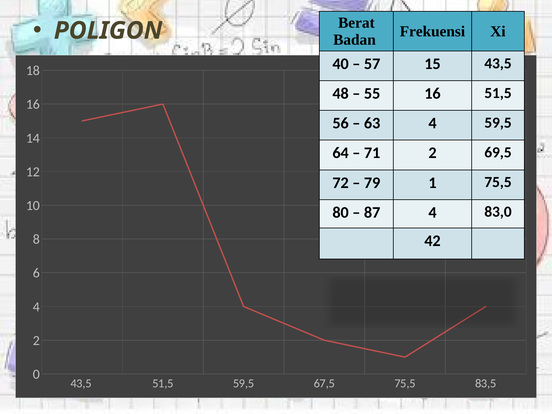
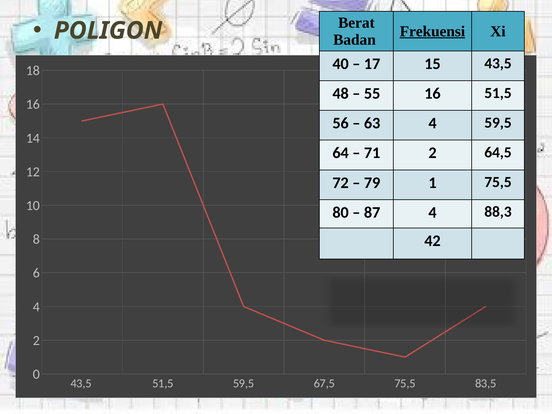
Frekuensi underline: none -> present
57: 57 -> 17
69,5: 69,5 -> 64,5
83,0: 83,0 -> 88,3
